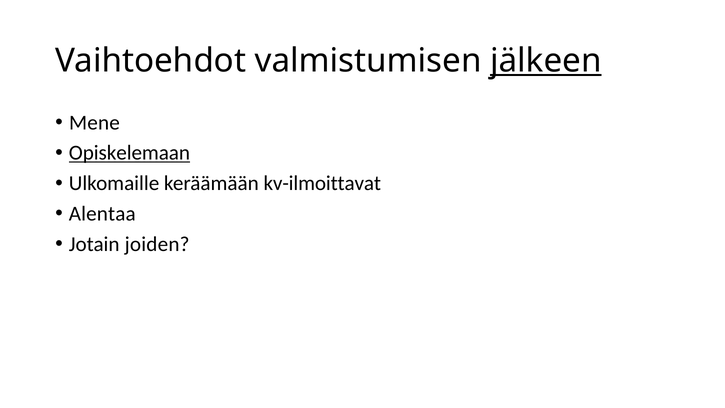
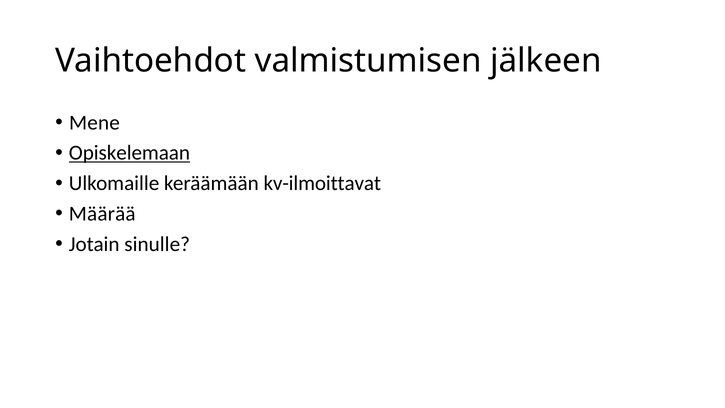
jälkeen underline: present -> none
Alentaa: Alentaa -> Määrää
joiden: joiden -> sinulle
